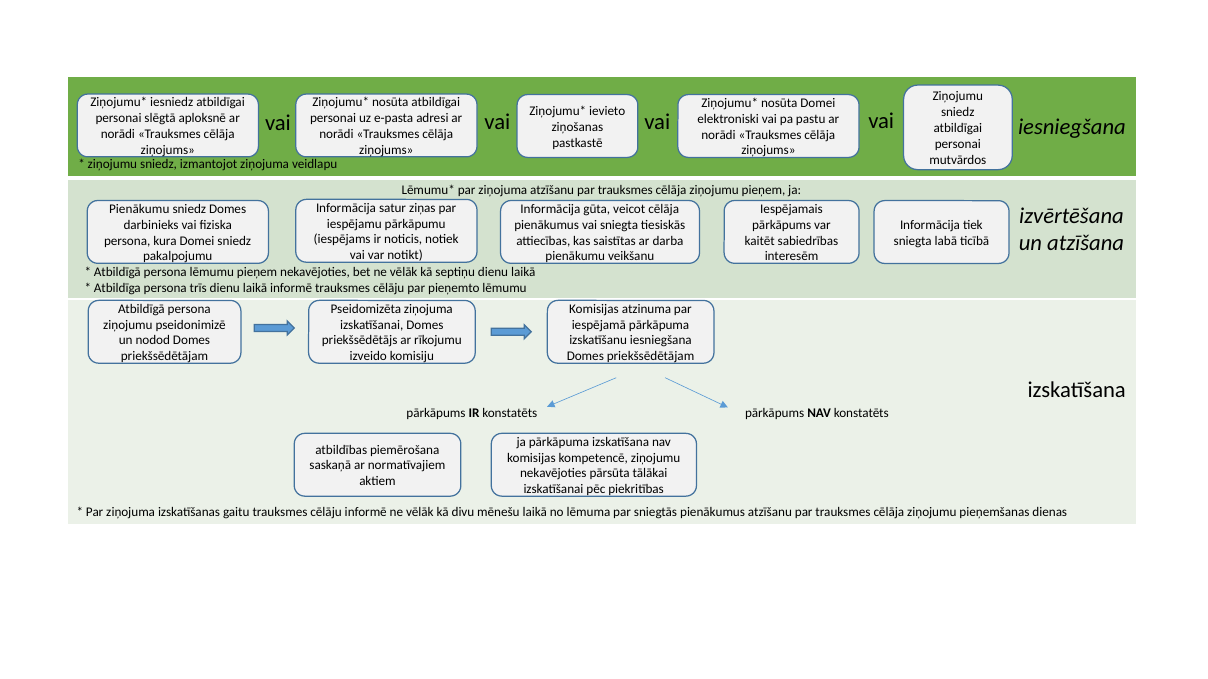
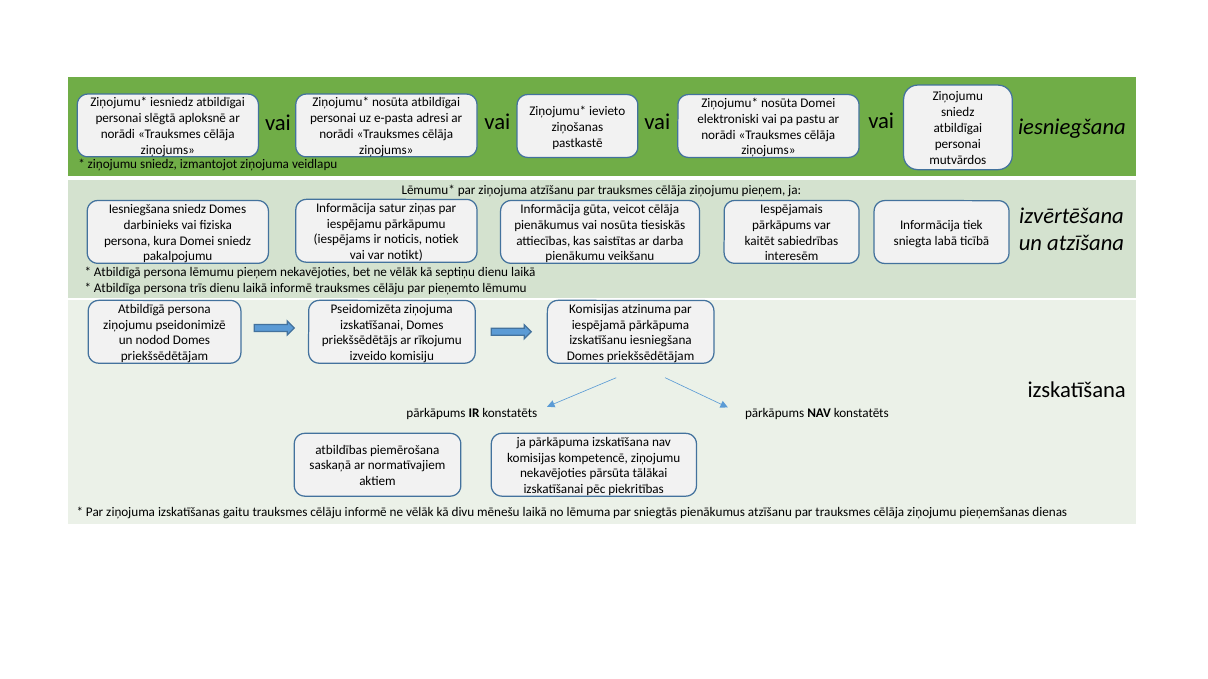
Pienākumu at (139, 209): Pienākumu -> Iesniegšana
vai sniegta: sniegta -> nosūta
